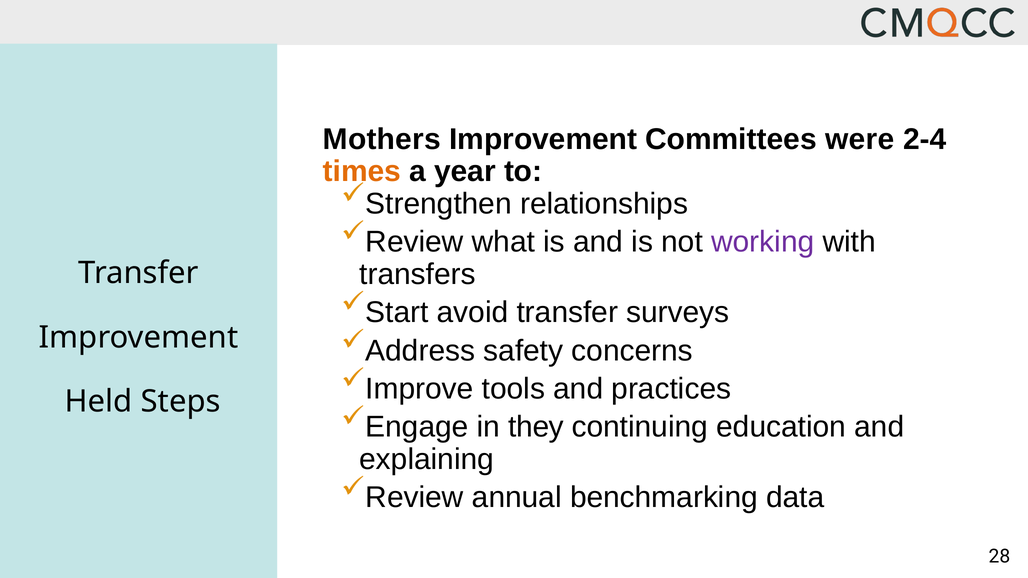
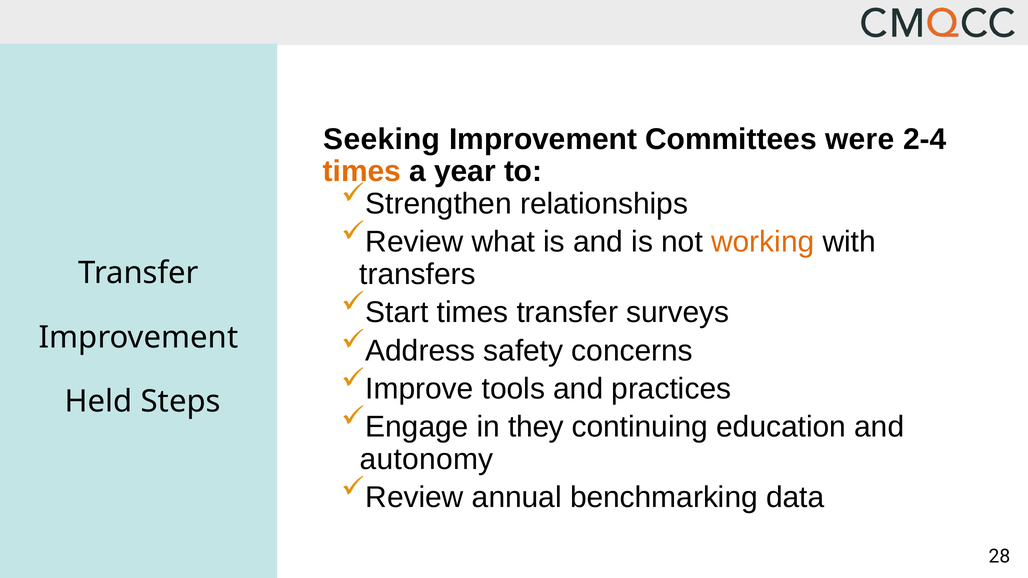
Mothers: Mothers -> Seeking
working colour: purple -> orange
Start avoid: avoid -> times
explaining: explaining -> autonomy
